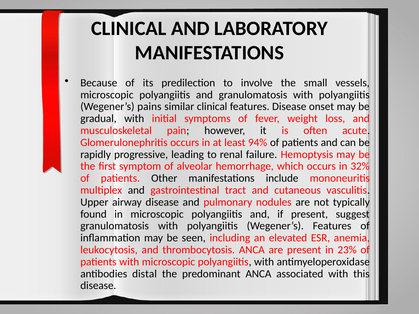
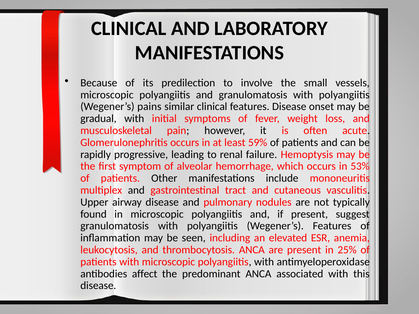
94%: 94% -> 59%
32%: 32% -> 53%
23%: 23% -> 25%
distal: distal -> affect
